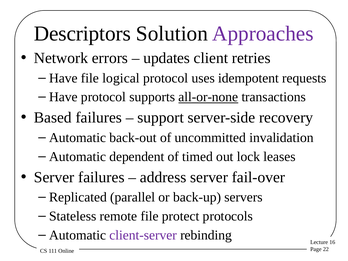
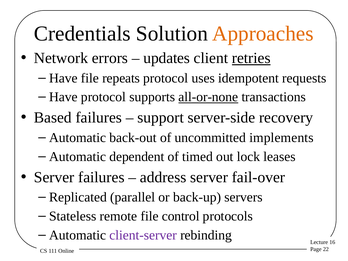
Descriptors: Descriptors -> Credentials
Approaches colour: purple -> orange
retries underline: none -> present
logical: logical -> repeats
invalidation: invalidation -> implements
protect: protect -> control
